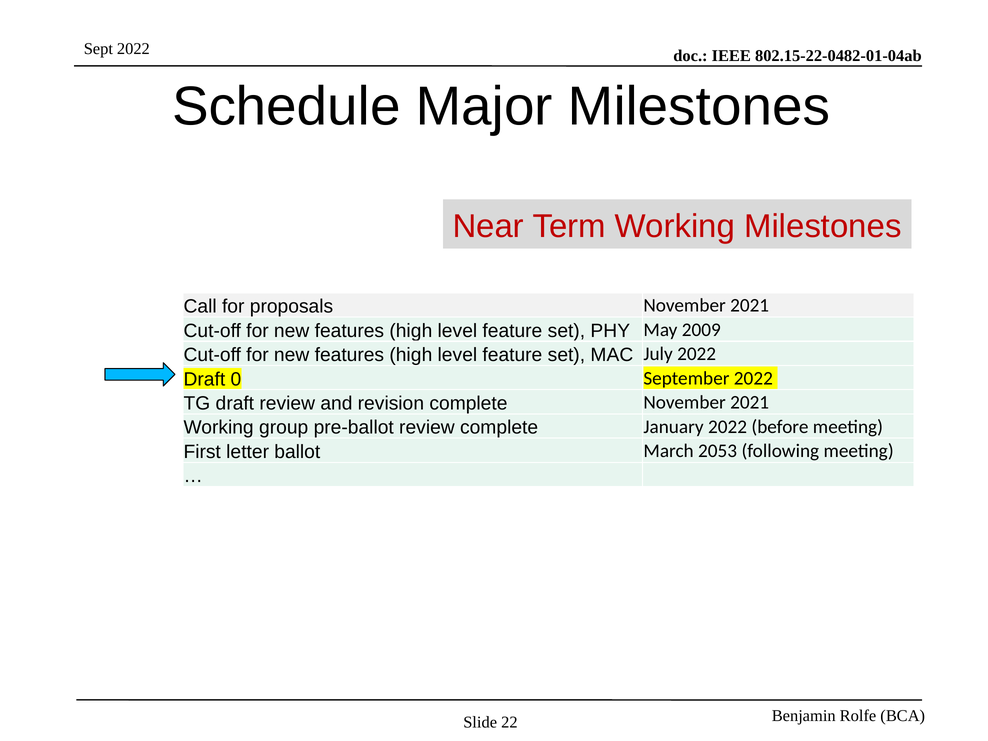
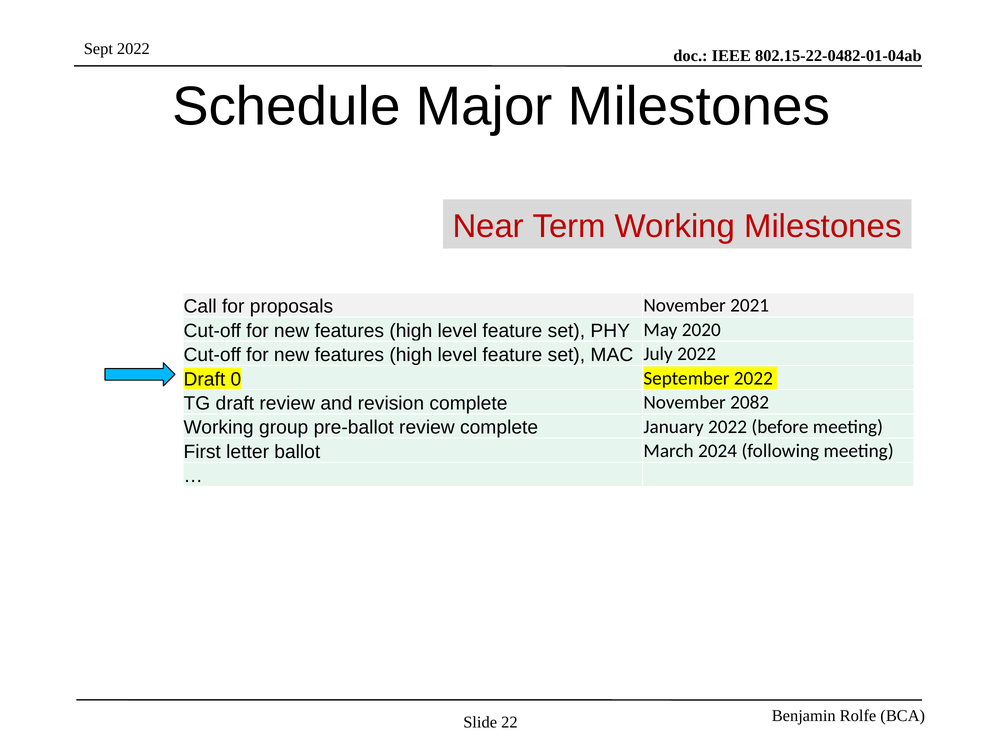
2009: 2009 -> 2020
complete November 2021: 2021 -> 2082
2053: 2053 -> 2024
